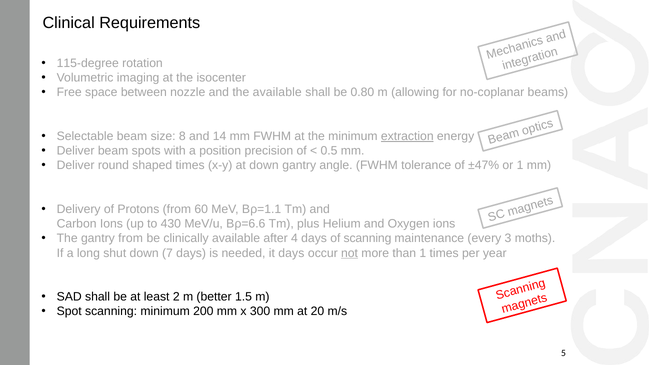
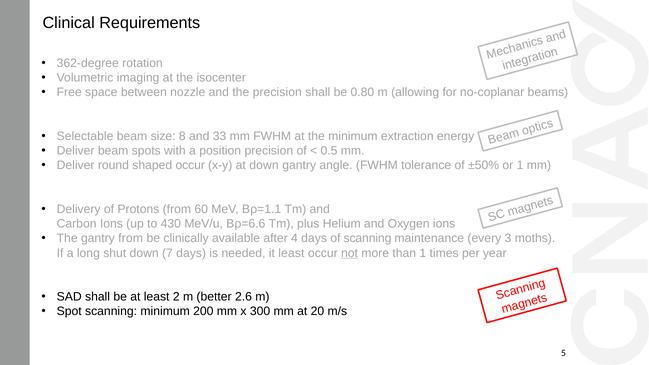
115-degree: 115-degree -> 362-degree
the available: available -> precision
14: 14 -> 33
extraction underline: present -> none
shaped times: times -> occur
±47%: ±47% -> ±50%
it days: days -> least
1.5: 1.5 -> 2.6
